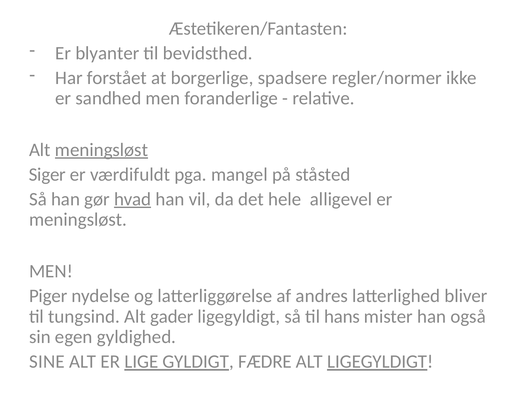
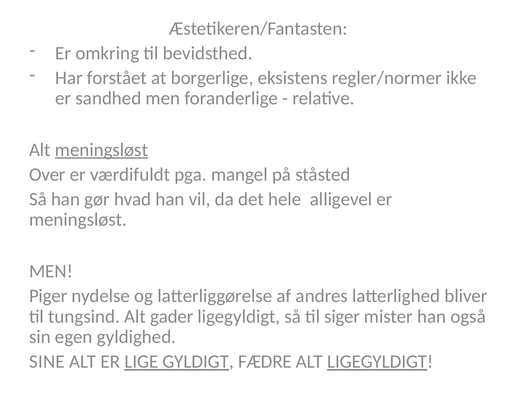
blyanter: blyanter -> omkring
spadsere: spadsere -> eksistens
Siger: Siger -> Over
hvad underline: present -> none
hans: hans -> siger
